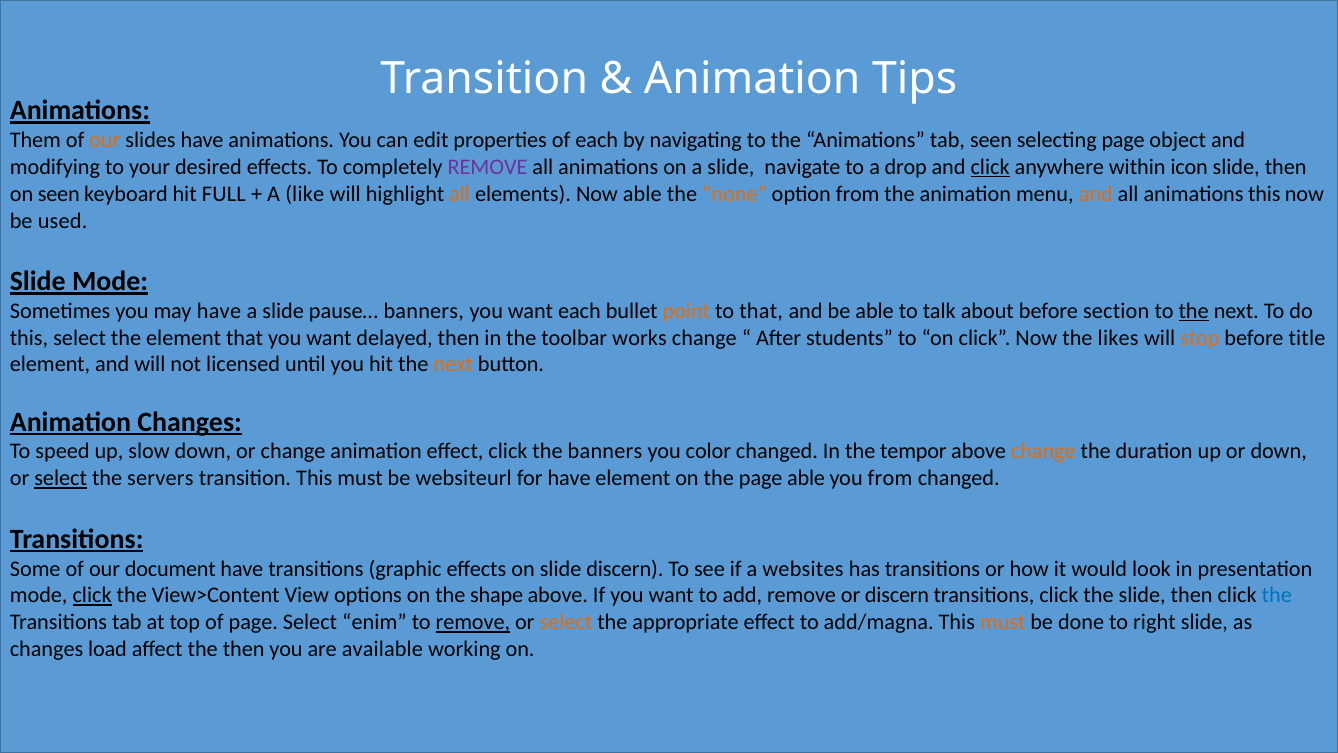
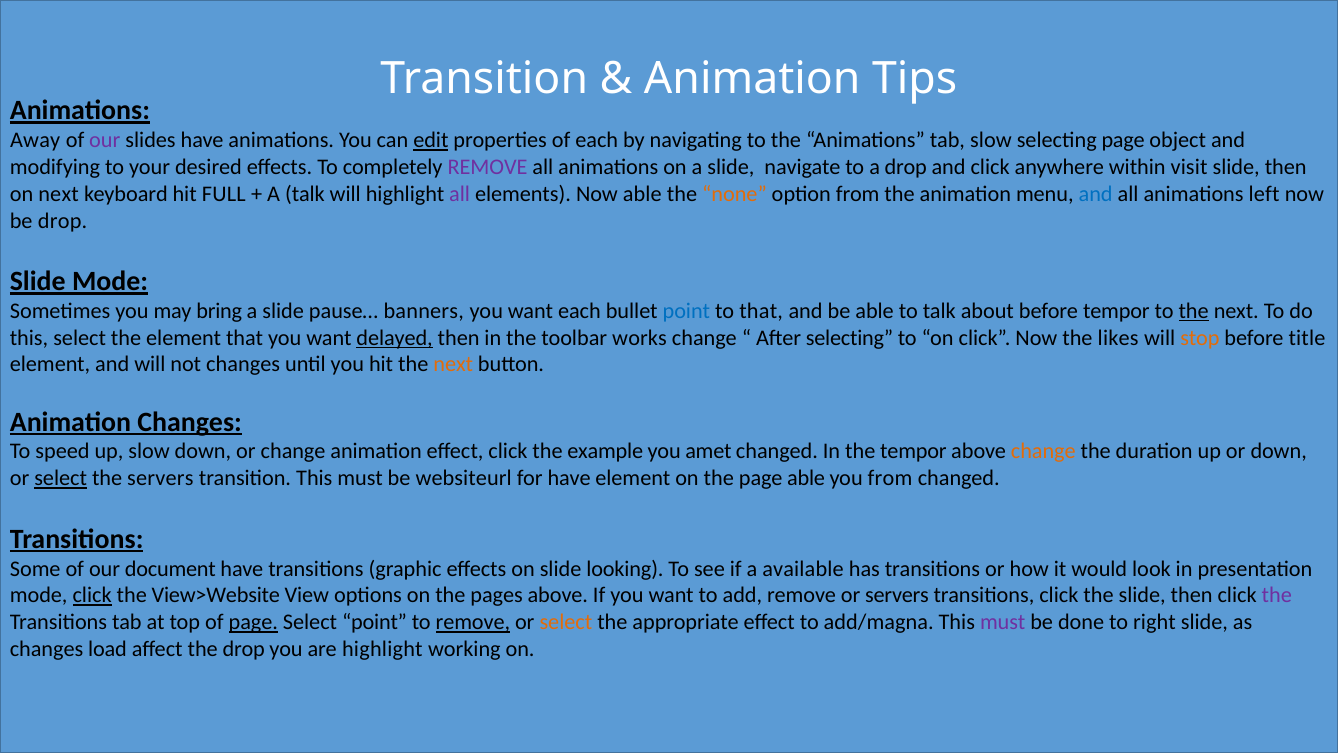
Them: Them -> Away
our at (105, 140) colour: orange -> purple
edit underline: none -> present
tab seen: seen -> slow
click at (990, 167) underline: present -> none
icon: icon -> visit
on seen: seen -> next
A like: like -> talk
all at (460, 194) colour: orange -> purple
and at (1096, 194) colour: orange -> blue
animations this: this -> left
be used: used -> drop
may have: have -> bring
point at (686, 311) colour: orange -> blue
before section: section -> tempor
delayed underline: none -> present
After students: students -> selecting
not licensed: licensed -> changes
the banners: banners -> example
color: color -> amet
slide discern: discern -> looking
websites: websites -> available
View>Content: View>Content -> View>Website
shape: shape -> pages
or discern: discern -> servers
the at (1277, 595) colour: blue -> purple
page at (253, 622) underline: none -> present
Select enim: enim -> point
must at (1003, 622) colour: orange -> purple
the then: then -> drop
are available: available -> highlight
